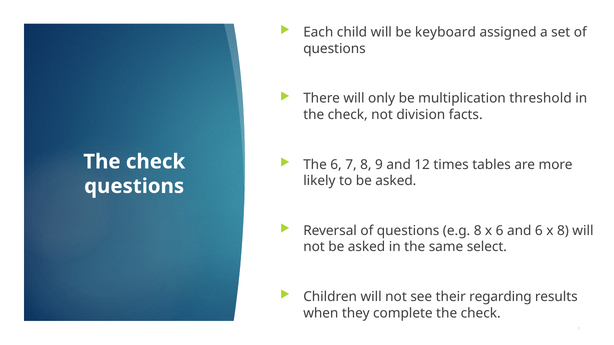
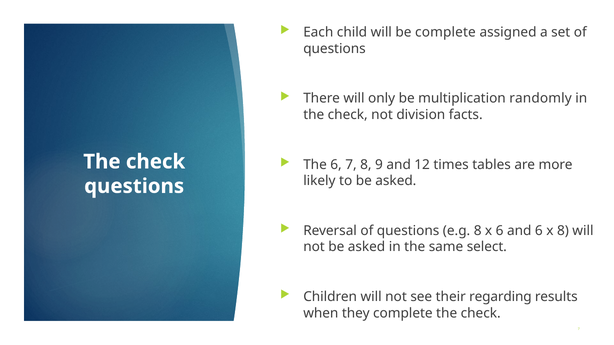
be keyboard: keyboard -> complete
threshold: threshold -> randomly
